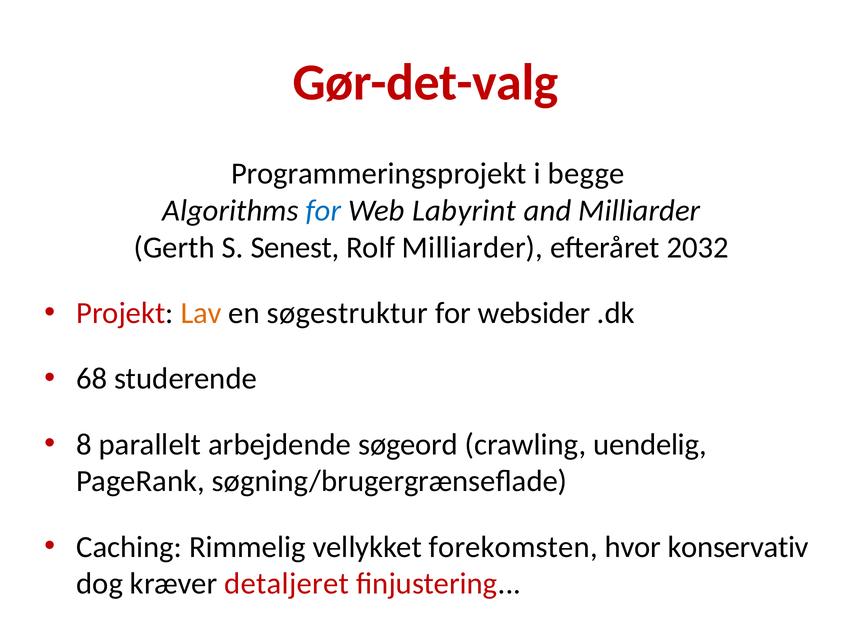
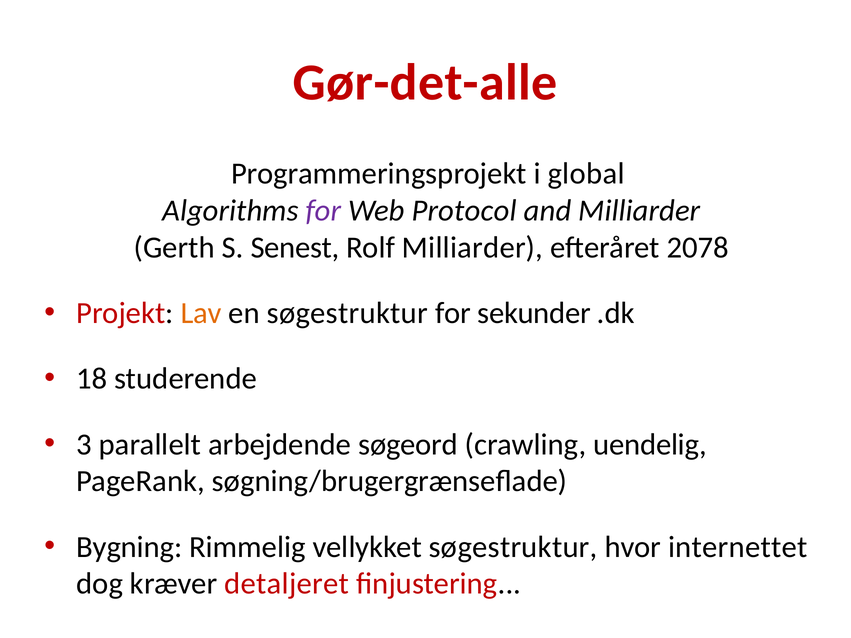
Gør-det-valg: Gør-det-valg -> Gør-det-alle
begge: begge -> global
for at (323, 211) colour: blue -> purple
Labyrint: Labyrint -> Protocol
2032: 2032 -> 2078
websider: websider -> sekunder
68: 68 -> 18
8: 8 -> 3
Caching: Caching -> Bygning
vellykket forekomsten: forekomsten -> søgestruktur
konservativ: konservativ -> internettet
